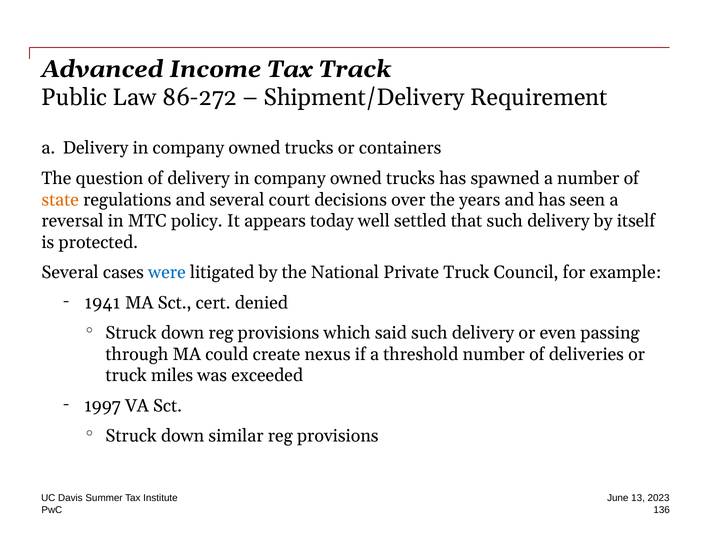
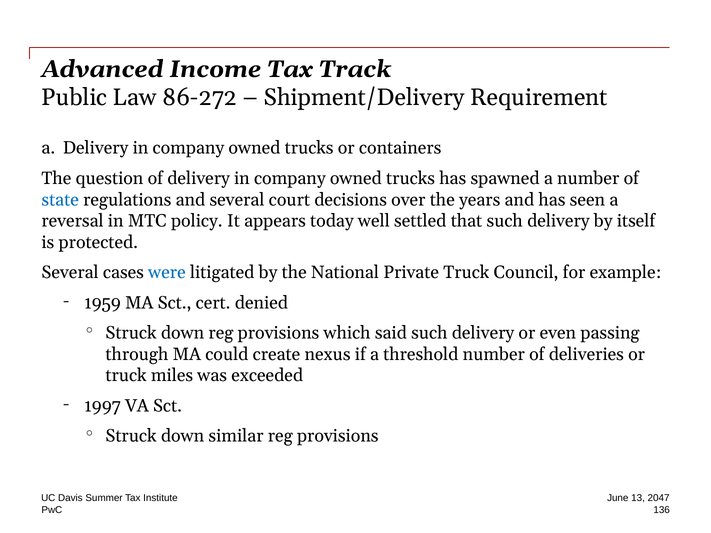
state colour: orange -> blue
1941: 1941 -> 1959
2023: 2023 -> 2047
